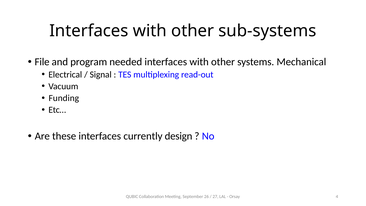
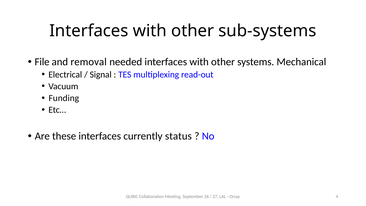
program: program -> removal
design: design -> status
